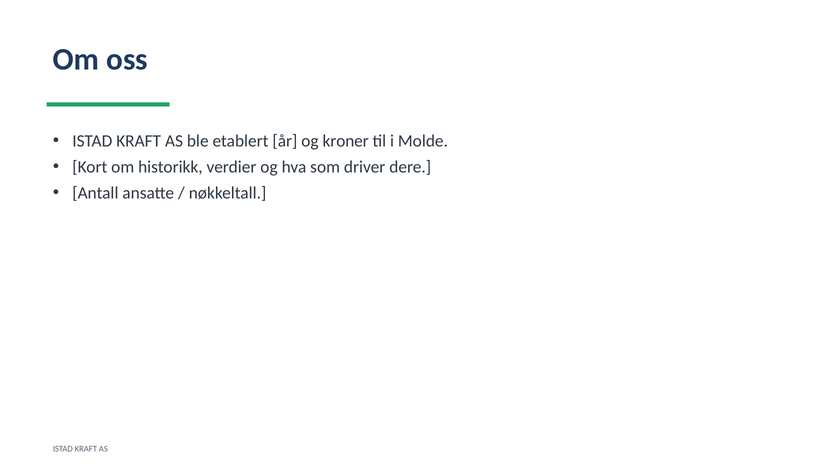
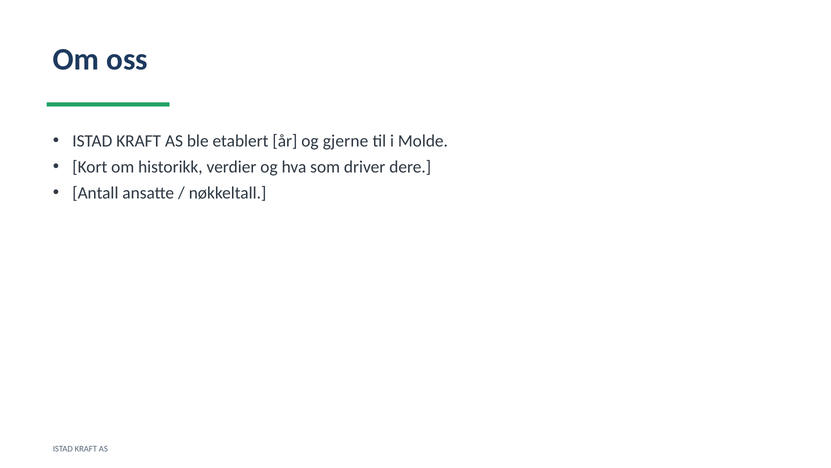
kroner: kroner -> gjerne
